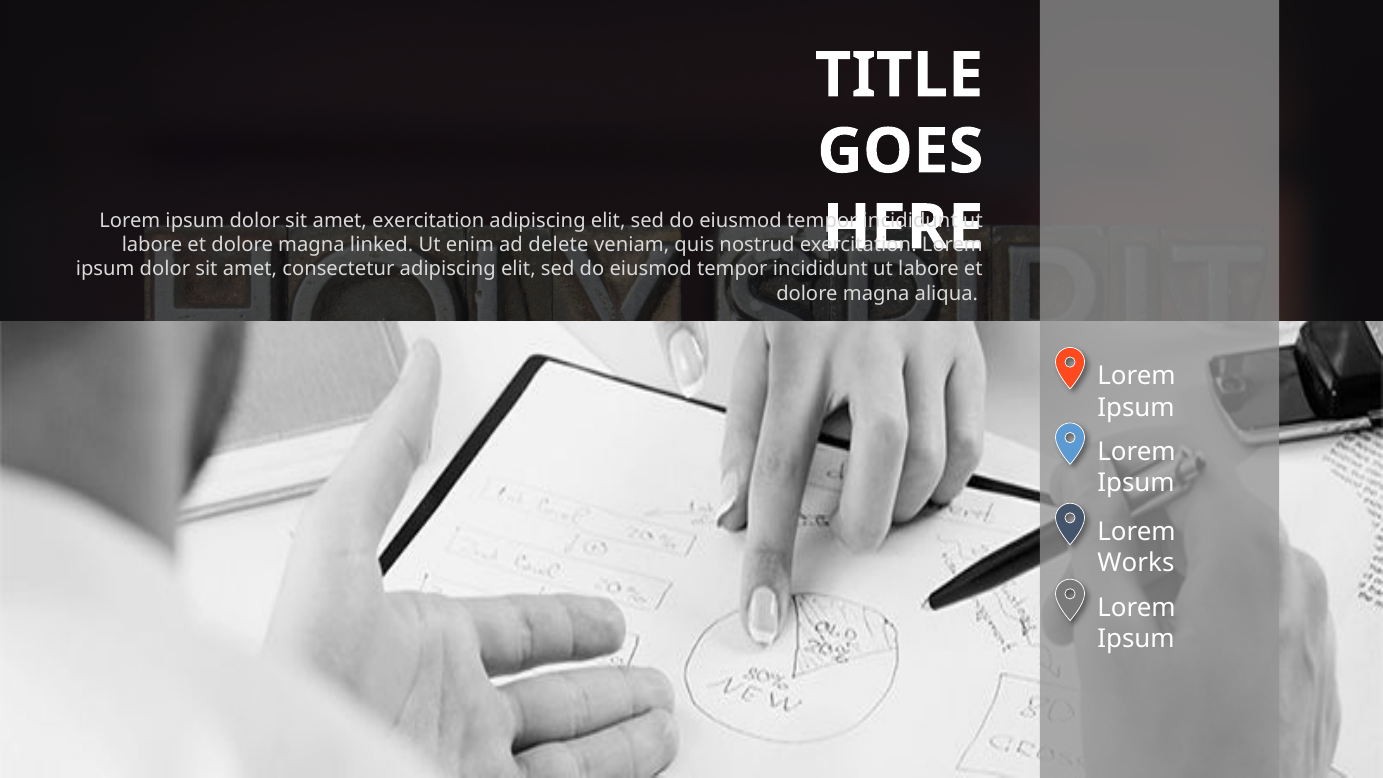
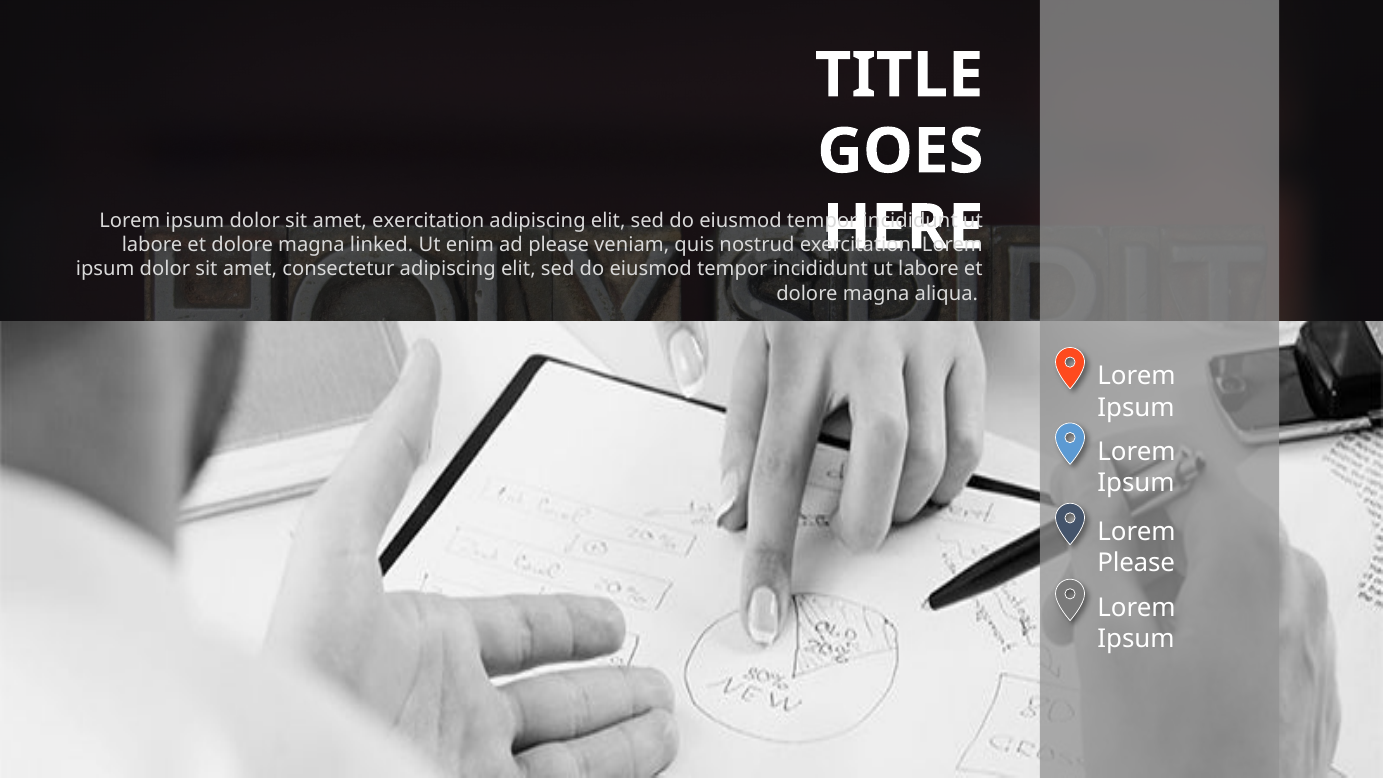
ad delete: delete -> please
Works at (1136, 563): Works -> Please
